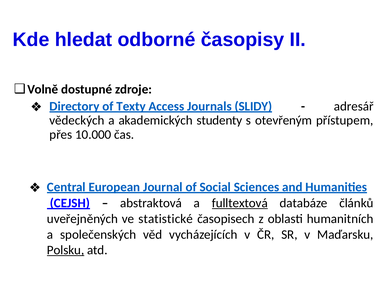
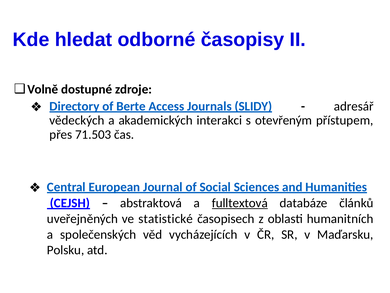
Texty: Texty -> Berte
studenty: studenty -> interakci
10.000: 10.000 -> 71.503
Polsku underline: present -> none
